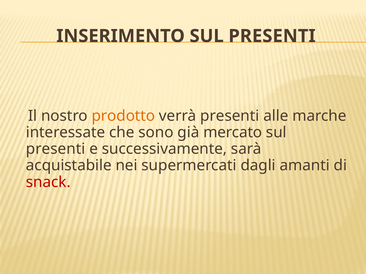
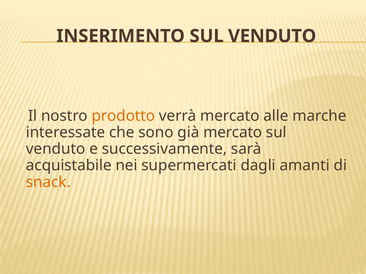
INSERIMENTO SUL PRESENTI: PRESENTI -> VENDUTO
verrà presenti: presenti -> mercato
presenti at (56, 149): presenti -> venduto
snack colour: red -> orange
